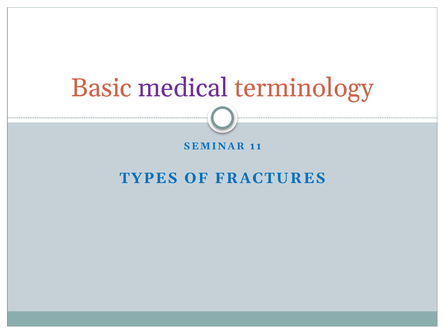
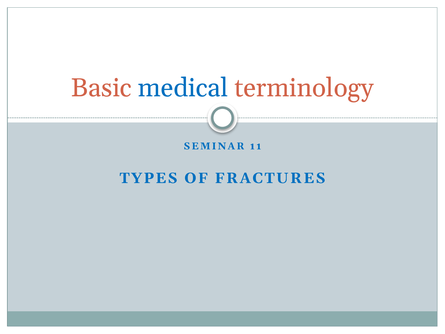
medical colour: purple -> blue
